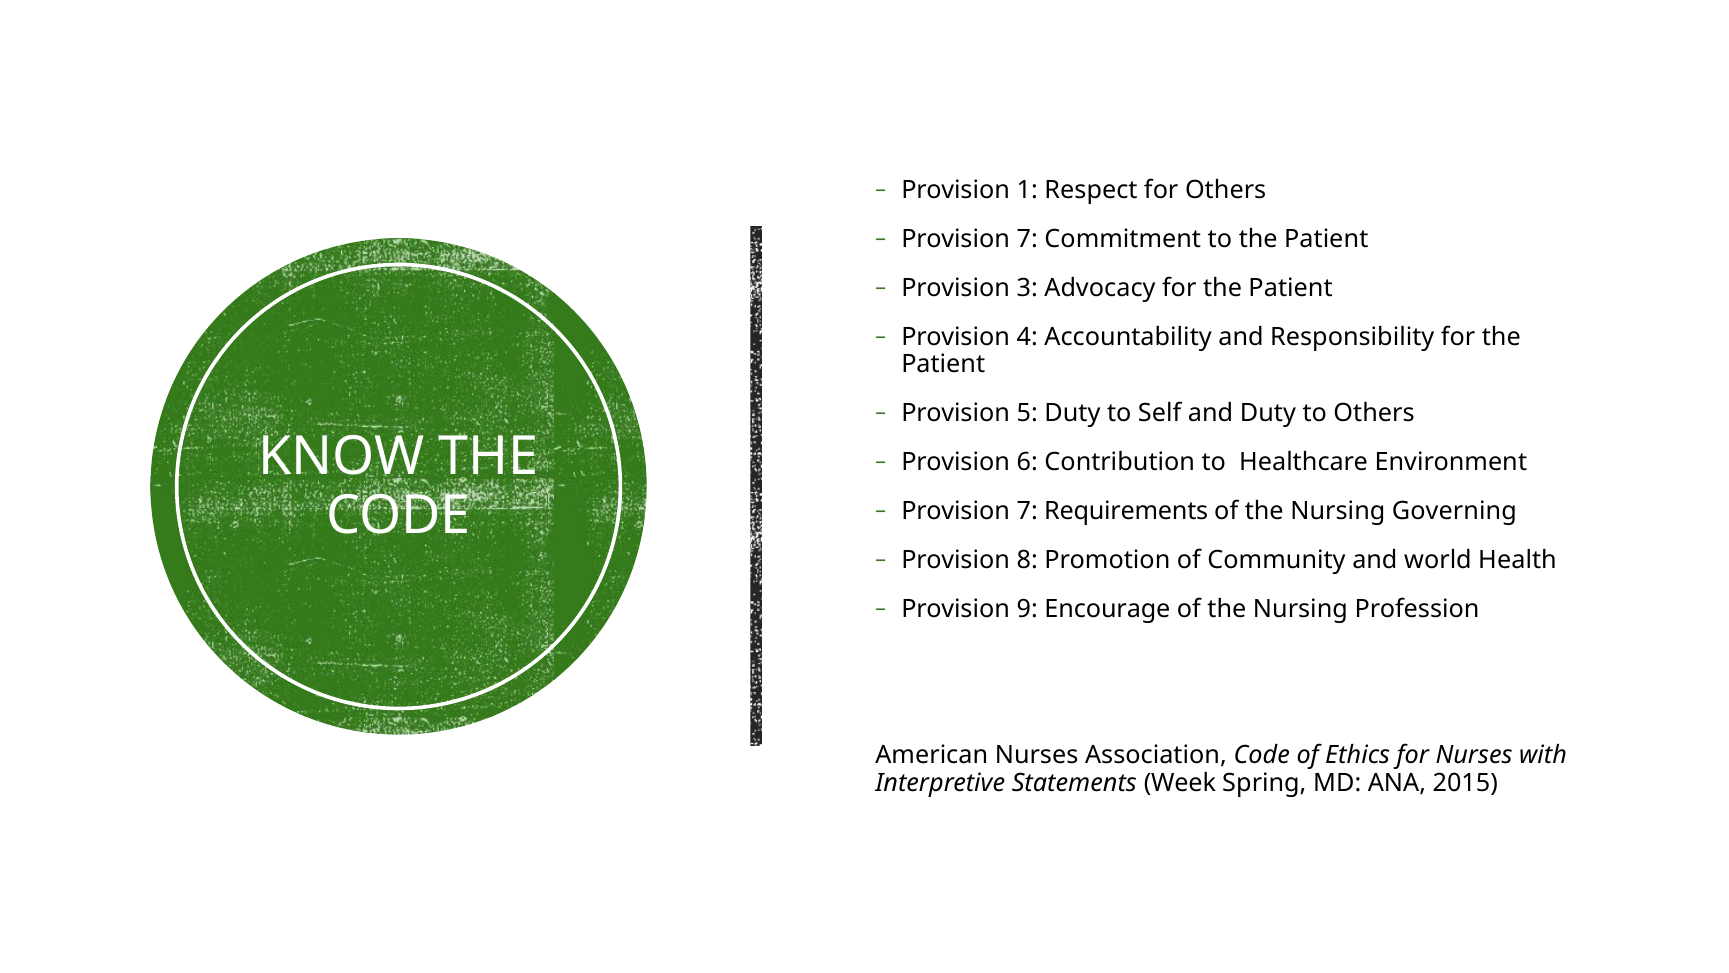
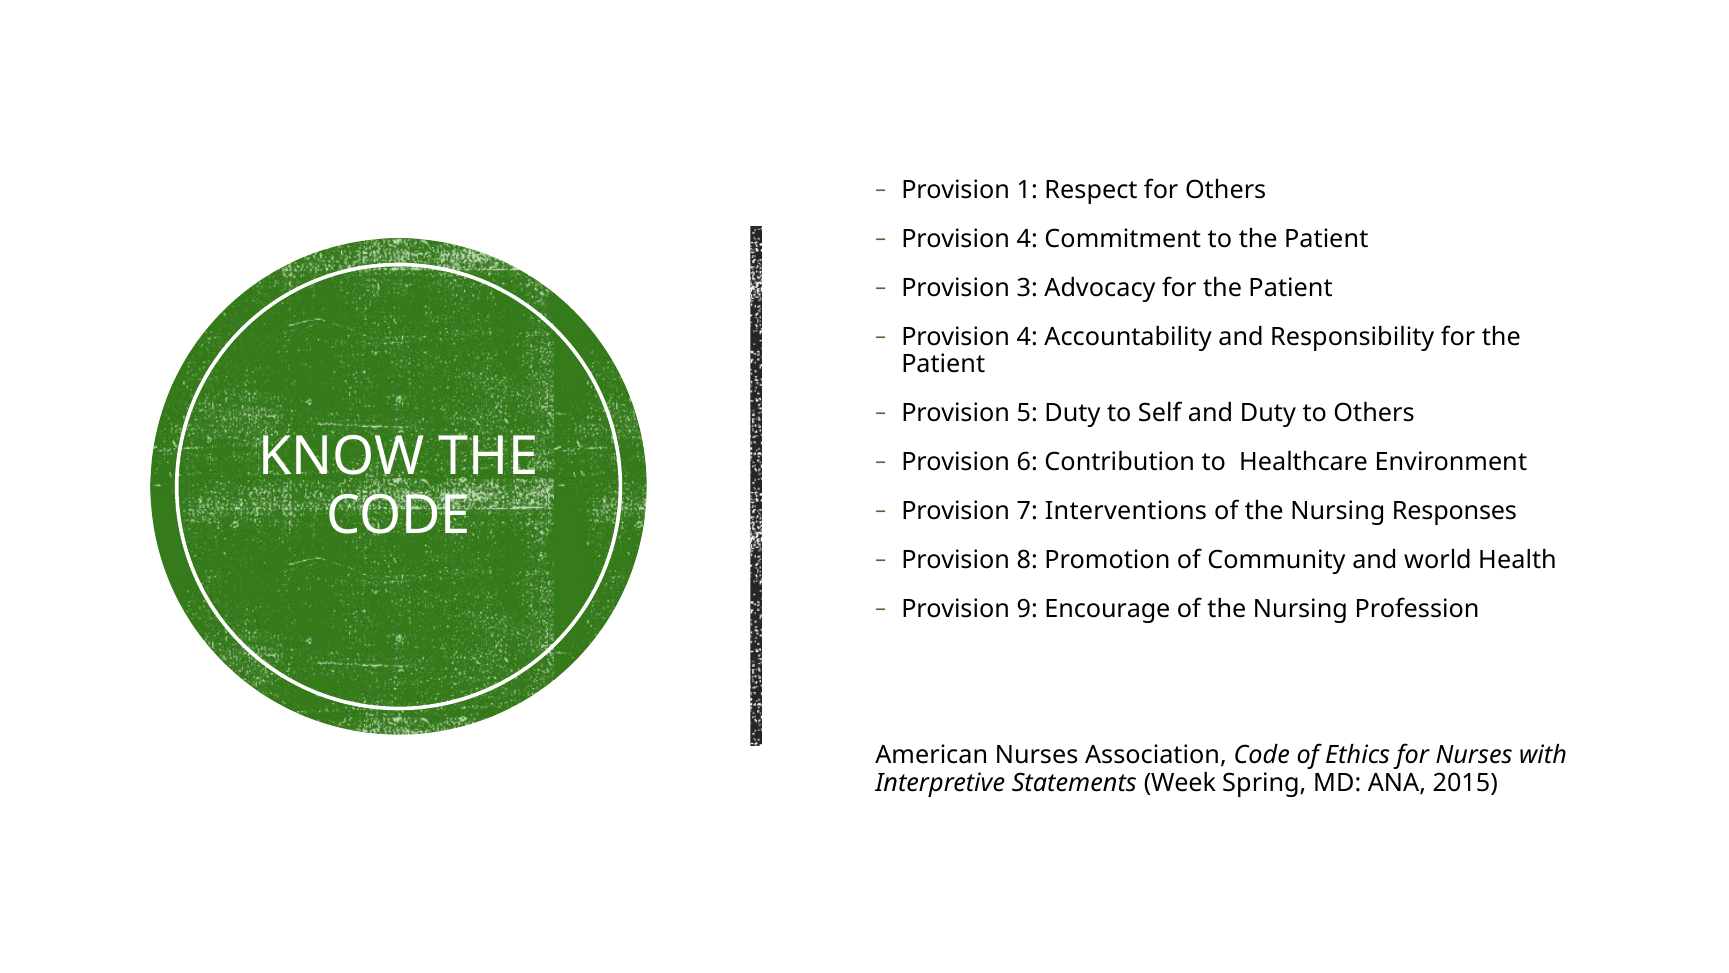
7 at (1027, 239): 7 -> 4
Requirements: Requirements -> Interventions
Governing: Governing -> Responses
